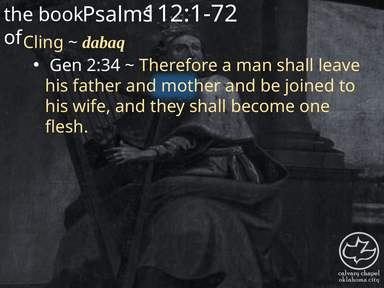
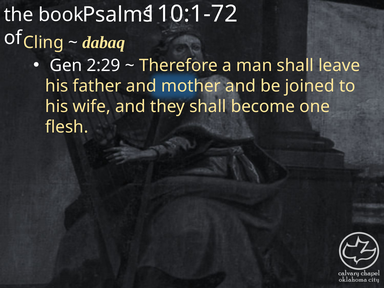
112:1-72: 112:1-72 -> 110:1-72
2:34: 2:34 -> 2:29
